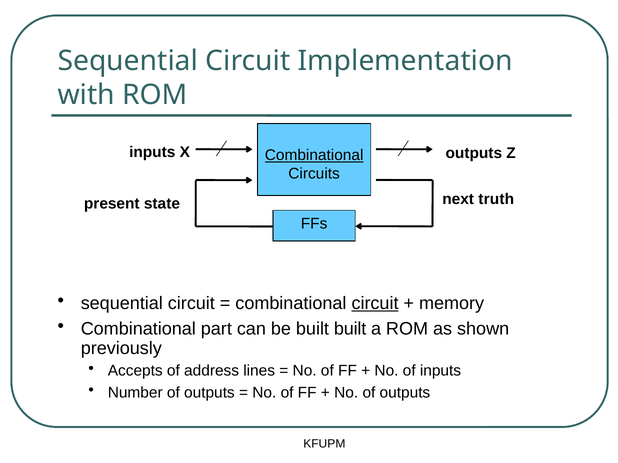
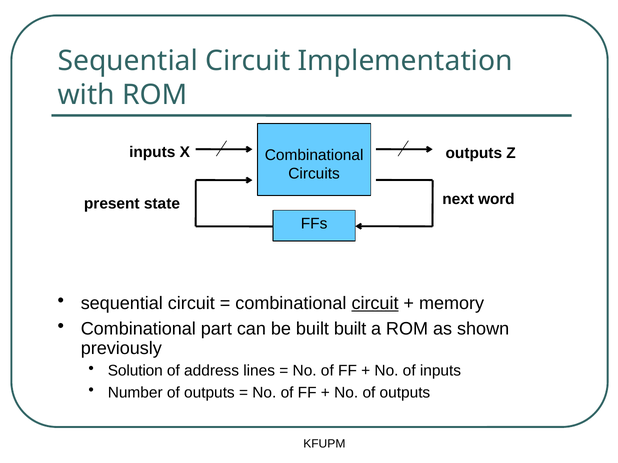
Combinational at (314, 156) underline: present -> none
truth: truth -> word
Accepts: Accepts -> Solution
